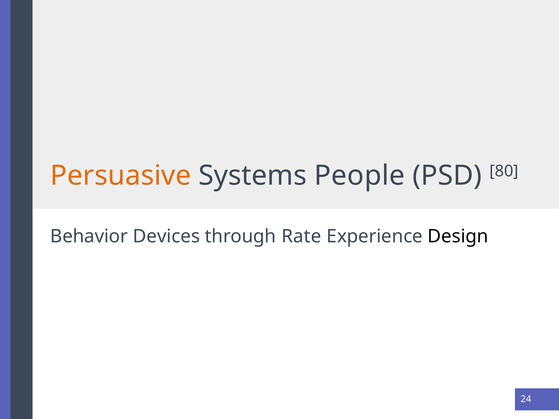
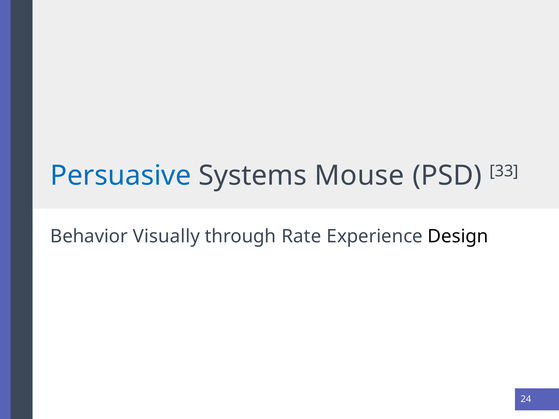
Persuasive colour: orange -> blue
People: People -> Mouse
80: 80 -> 33
Devices: Devices -> Visually
